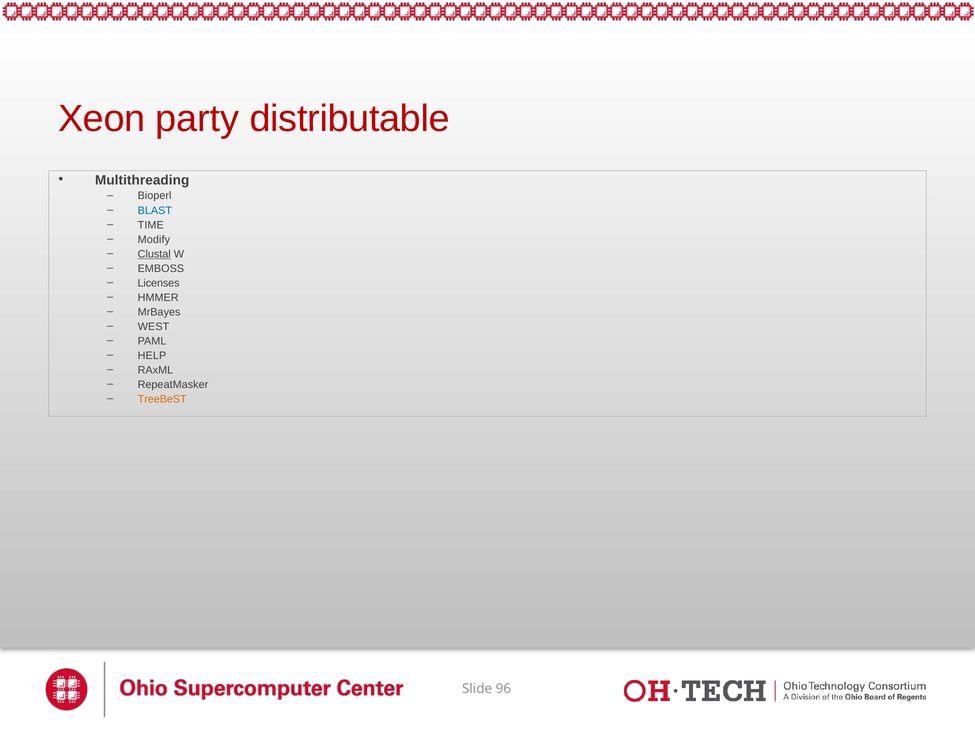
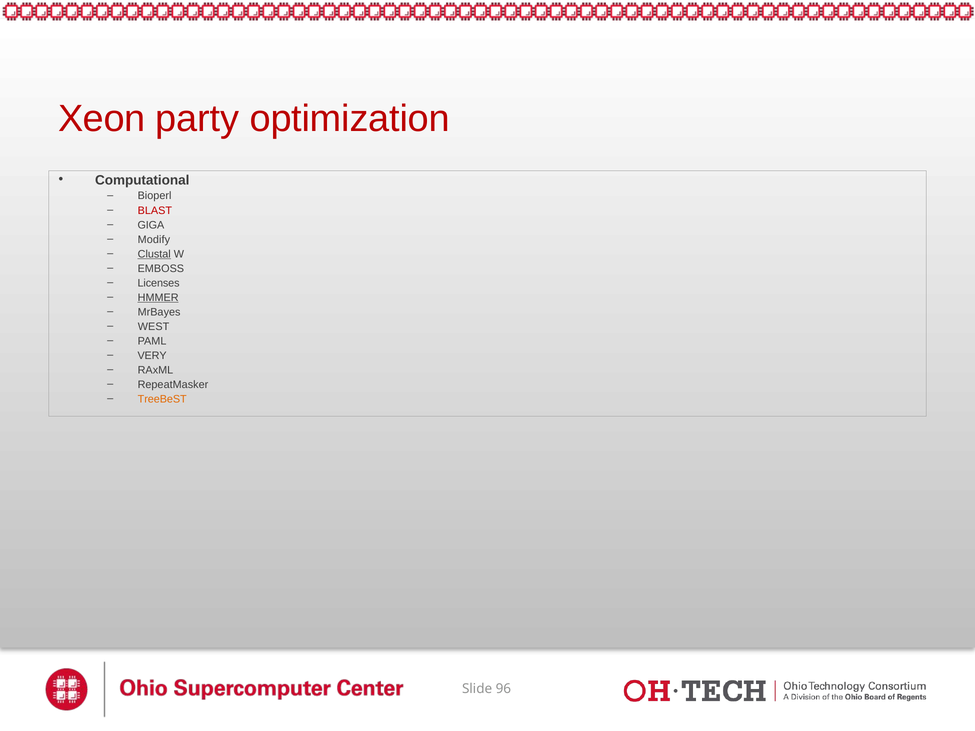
distributable: distributable -> optimization
Multithreading: Multithreading -> Computational
BLAST colour: blue -> red
TIME: TIME -> GIGA
HMMER underline: none -> present
HELP: HELP -> VERY
